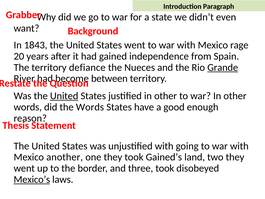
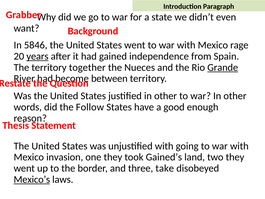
1843: 1843 -> 5846
years underline: none -> present
defiance: defiance -> together
United at (64, 96) underline: present -> none
the Words: Words -> Follow
another: another -> invasion
three took: took -> take
